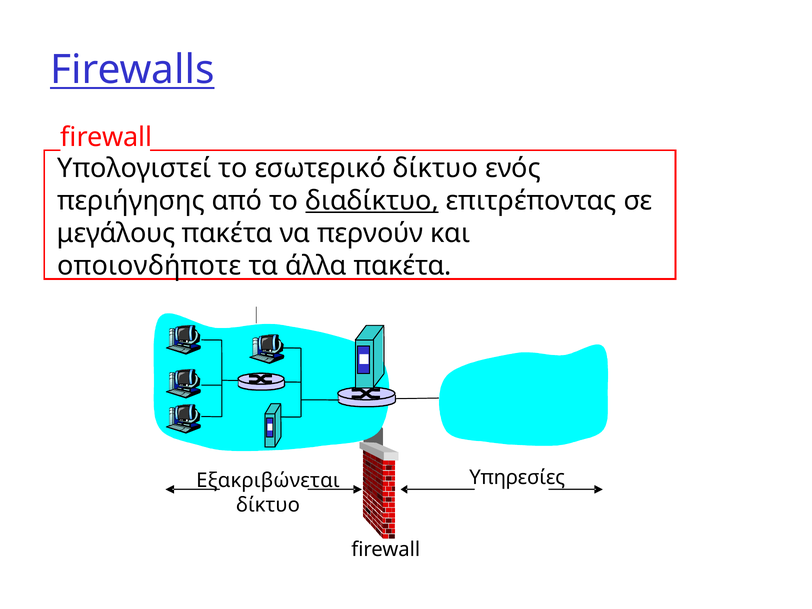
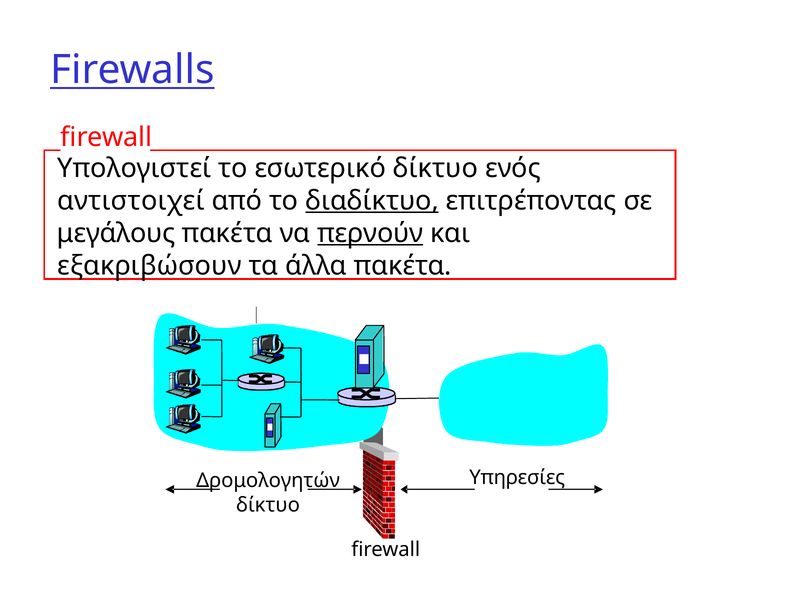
περιήγησης: περιήγησης -> αντιστοιχεί
περνούν underline: none -> present
οποιονδήποτε: οποιονδήποτε -> εξακριβώσουν
Εξακριβώνεται: Εξακριβώνεται -> Δρομολογητών
